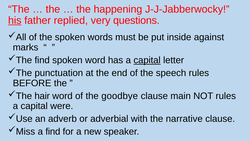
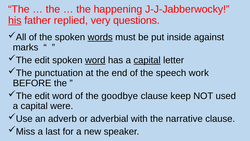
words underline: none -> present
find at (42, 60): find -> edit
word at (95, 60) underline: none -> present
speech rules: rules -> work
hair at (42, 96): hair -> edit
main: main -> keep
NOT rules: rules -> used
a find: find -> last
